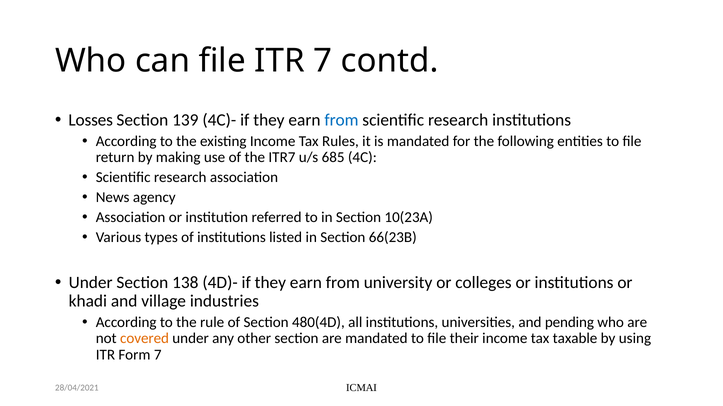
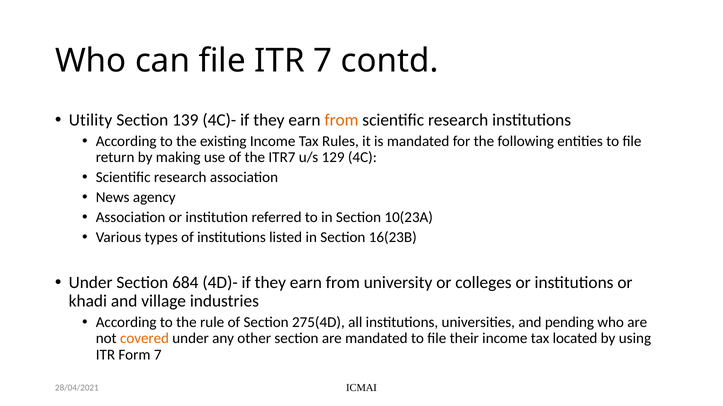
Losses: Losses -> Utility
from at (341, 120) colour: blue -> orange
685: 685 -> 129
66(23B: 66(23B -> 16(23B
138: 138 -> 684
480(4D: 480(4D -> 275(4D
taxable: taxable -> located
